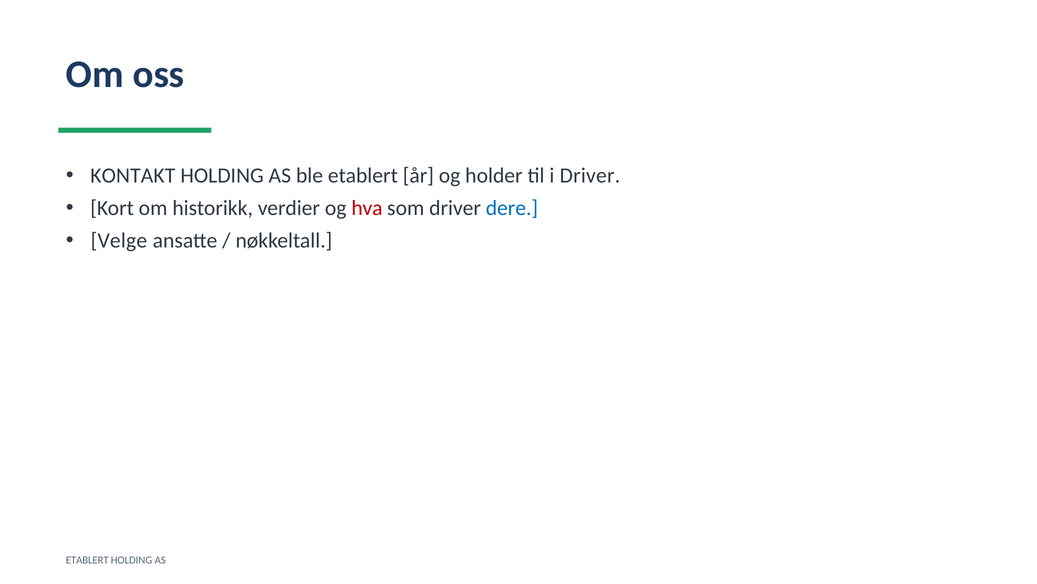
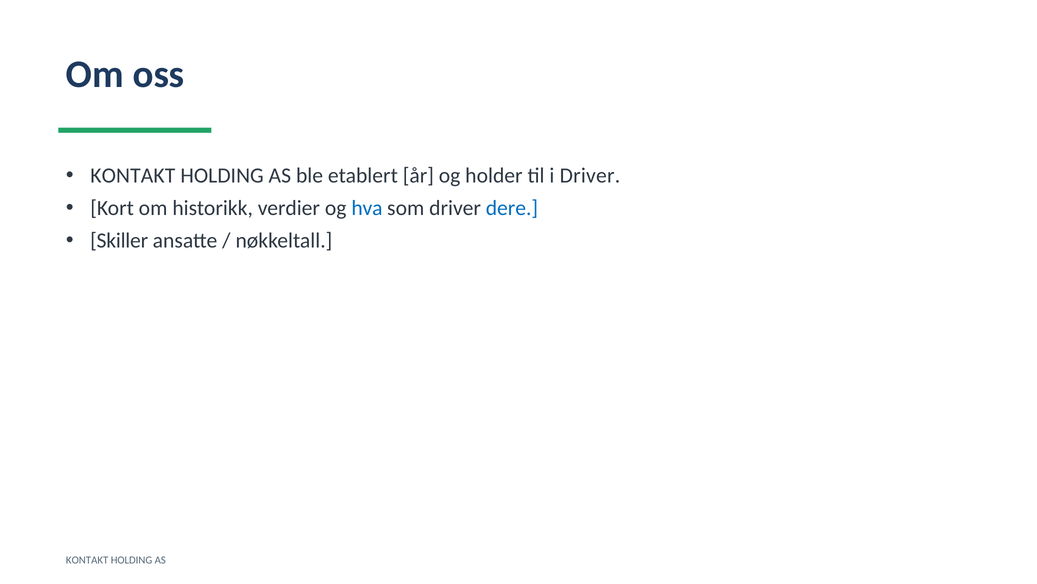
hva colour: red -> blue
Velge: Velge -> Skiller
ETABLERT at (87, 560): ETABLERT -> KONTAKT
